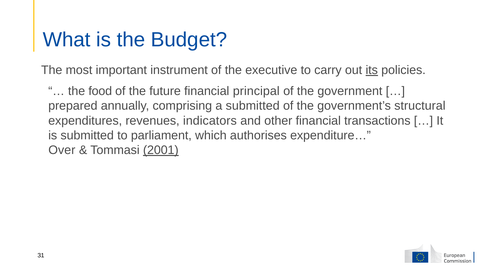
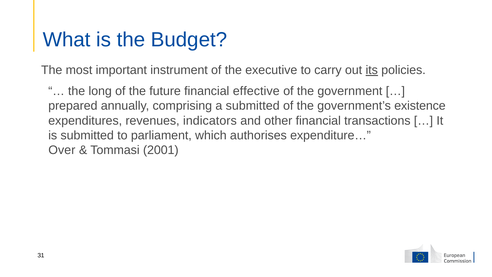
food: food -> long
principal: principal -> effective
structural: structural -> existence
2001 underline: present -> none
